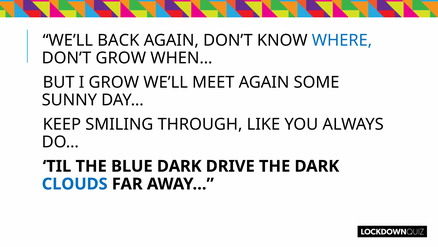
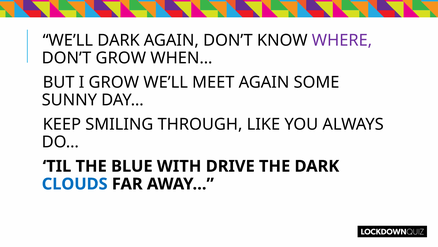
WE’LL BACK: BACK -> DARK
WHERE colour: blue -> purple
BLUE DARK: DARK -> WITH
